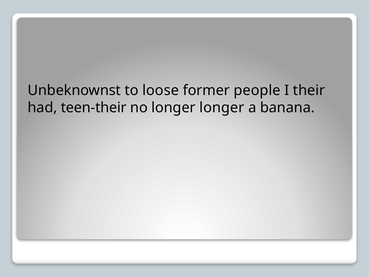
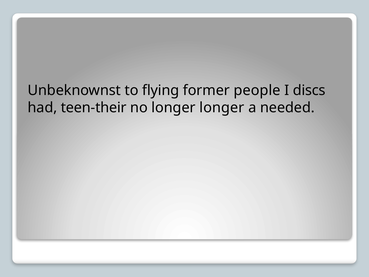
loose: loose -> flying
their: their -> discs
banana: banana -> needed
